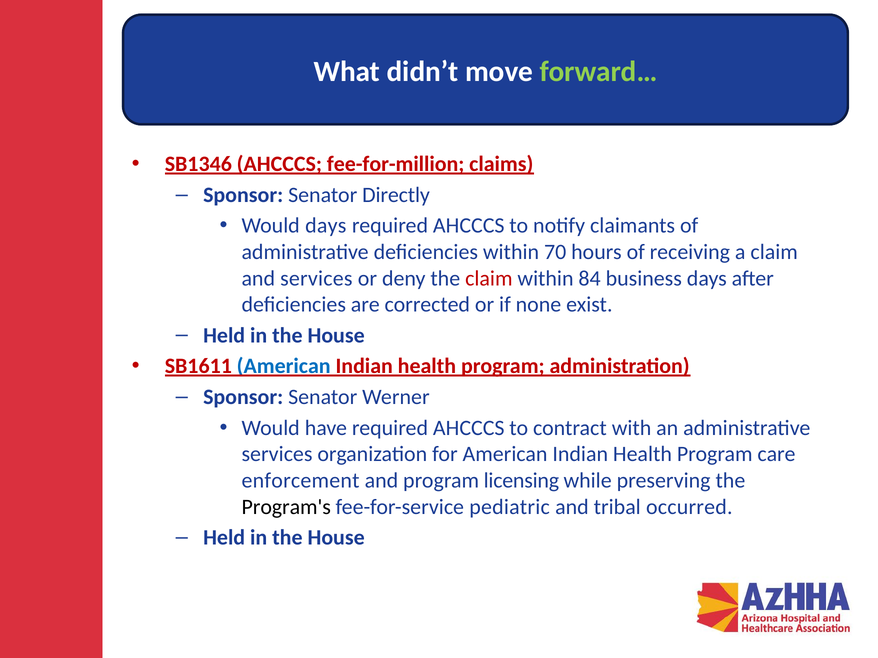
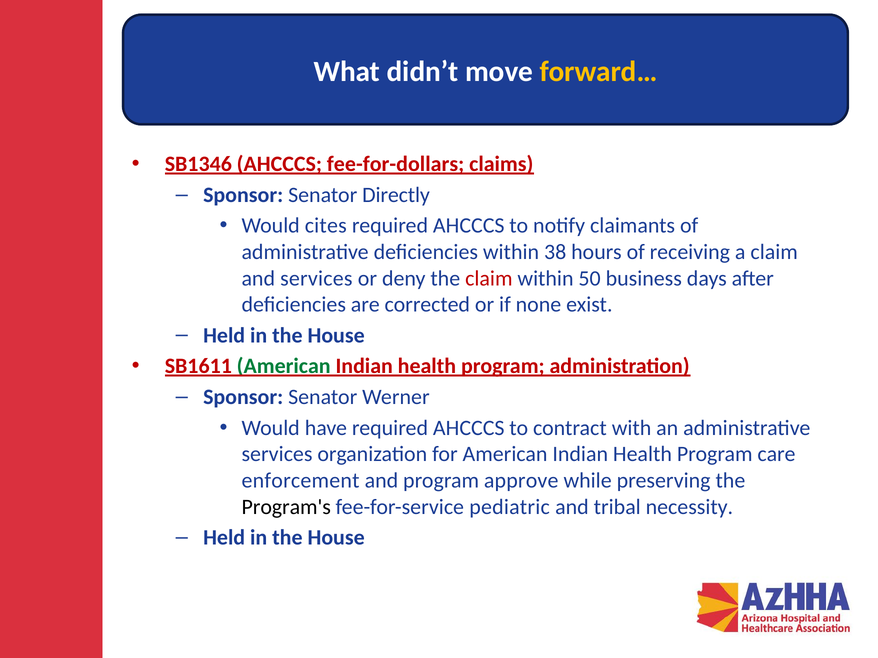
forward… colour: light green -> yellow
fee-for-million: fee-for-million -> fee-for-dollars
Would days: days -> cites
70: 70 -> 38
84: 84 -> 50
American at (284, 366) colour: blue -> green
licensing: licensing -> approve
occurred: occurred -> necessity
